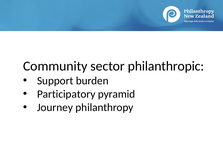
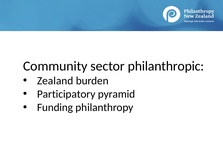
Support: Support -> Zealand
Journey: Journey -> Funding
